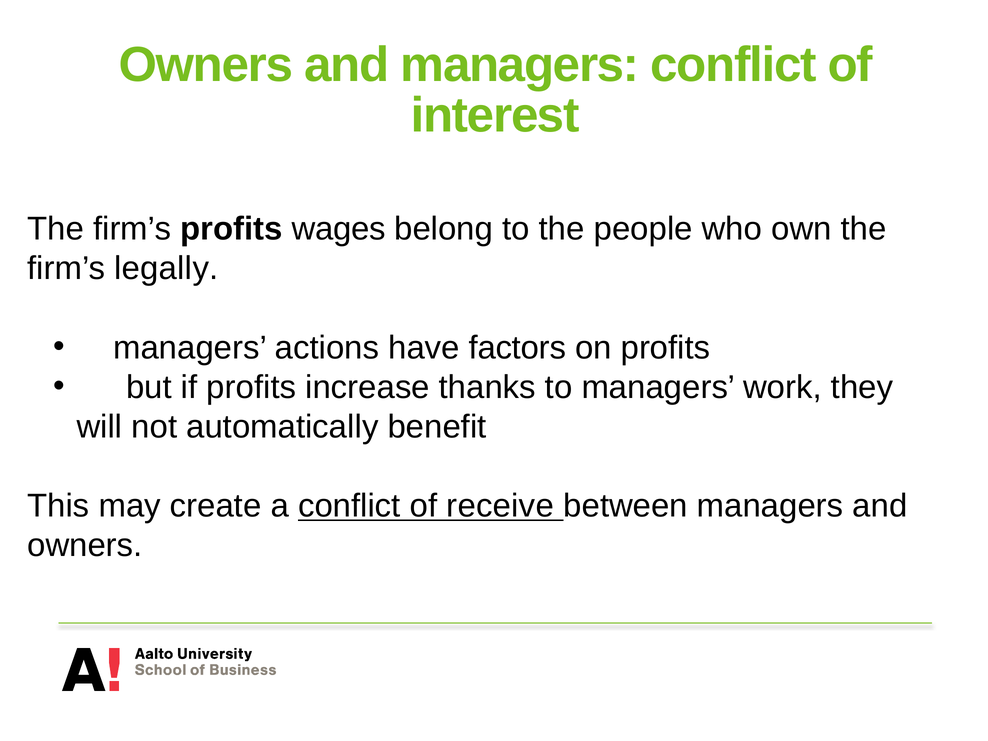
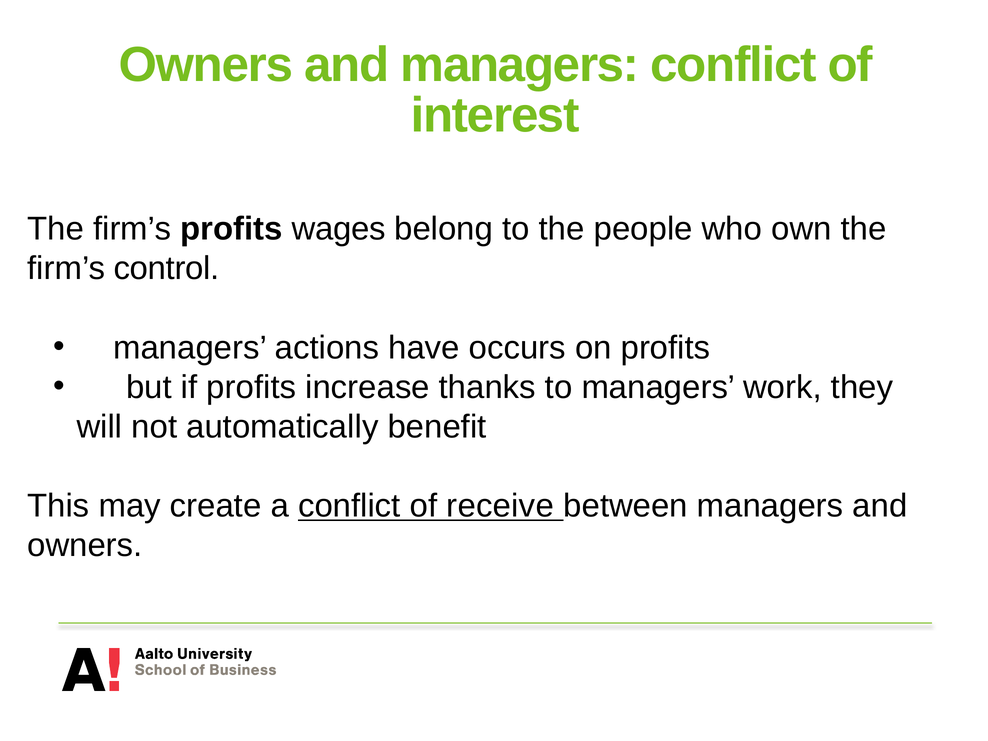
legally: legally -> control
factors: factors -> occurs
